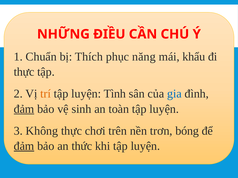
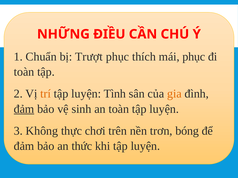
Thích: Thích -> Trượt
năng: năng -> thích
mái khẩu: khẩu -> phục
thực at (24, 72): thực -> toàn
gia colour: blue -> orange
đảm at (24, 146) underline: present -> none
